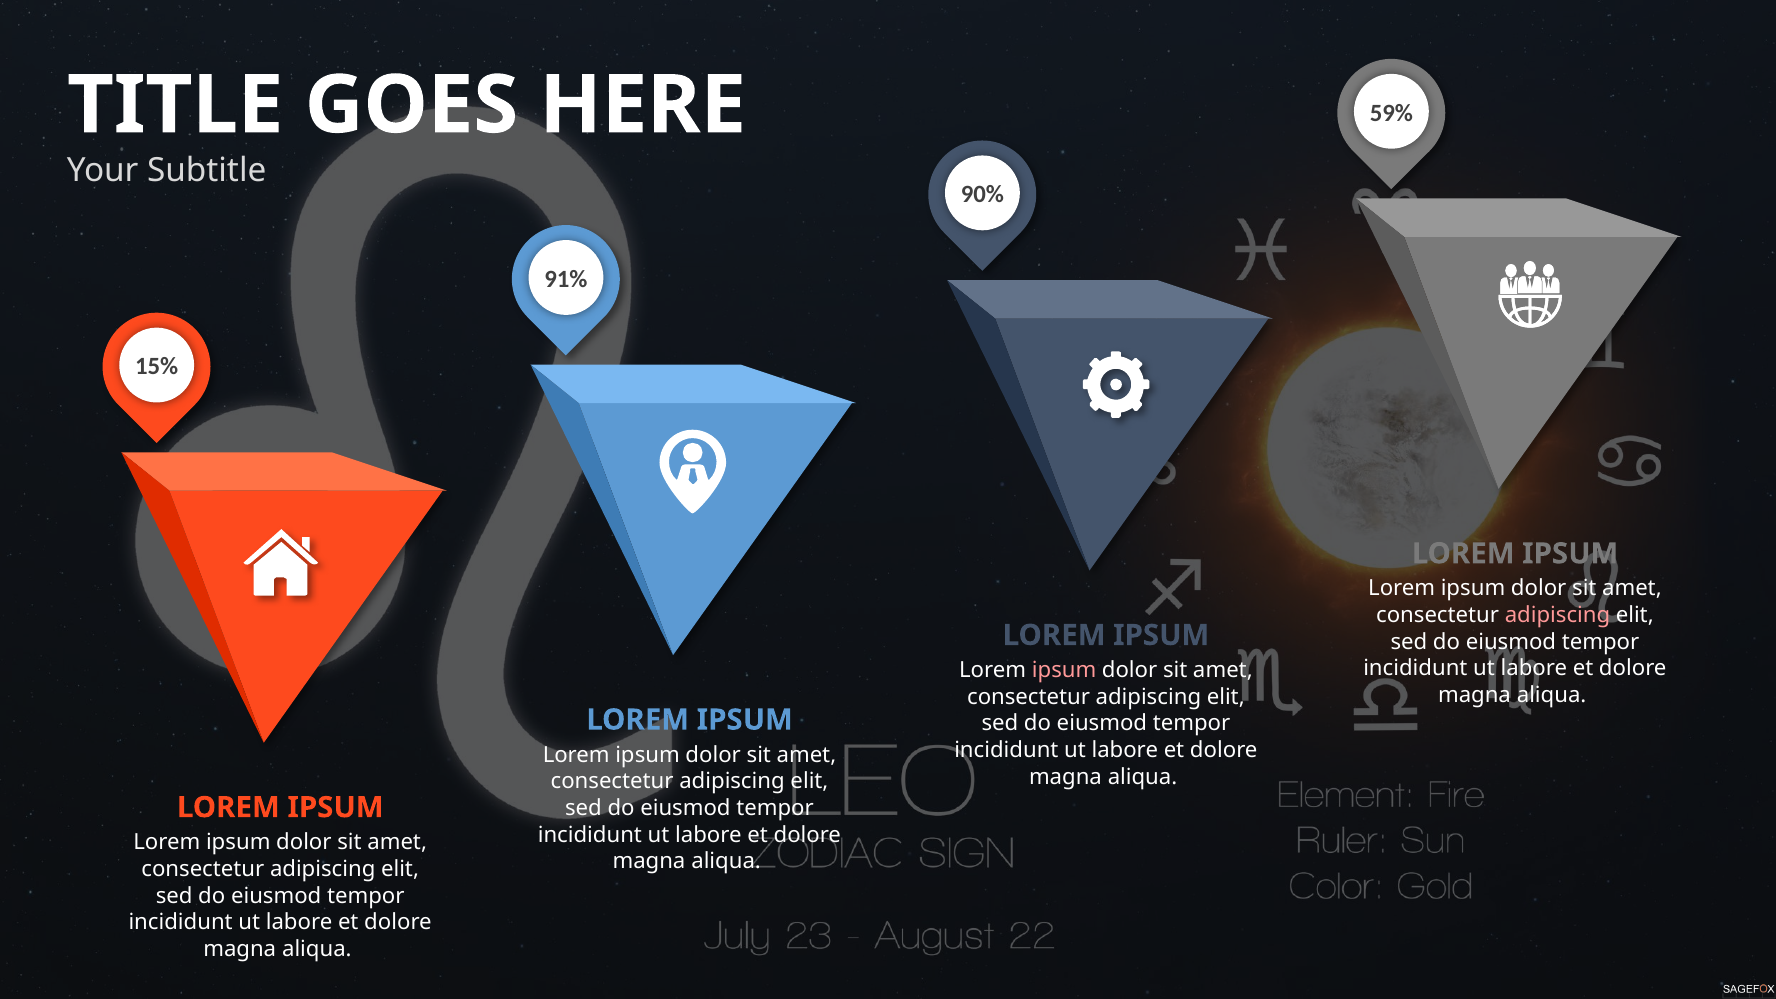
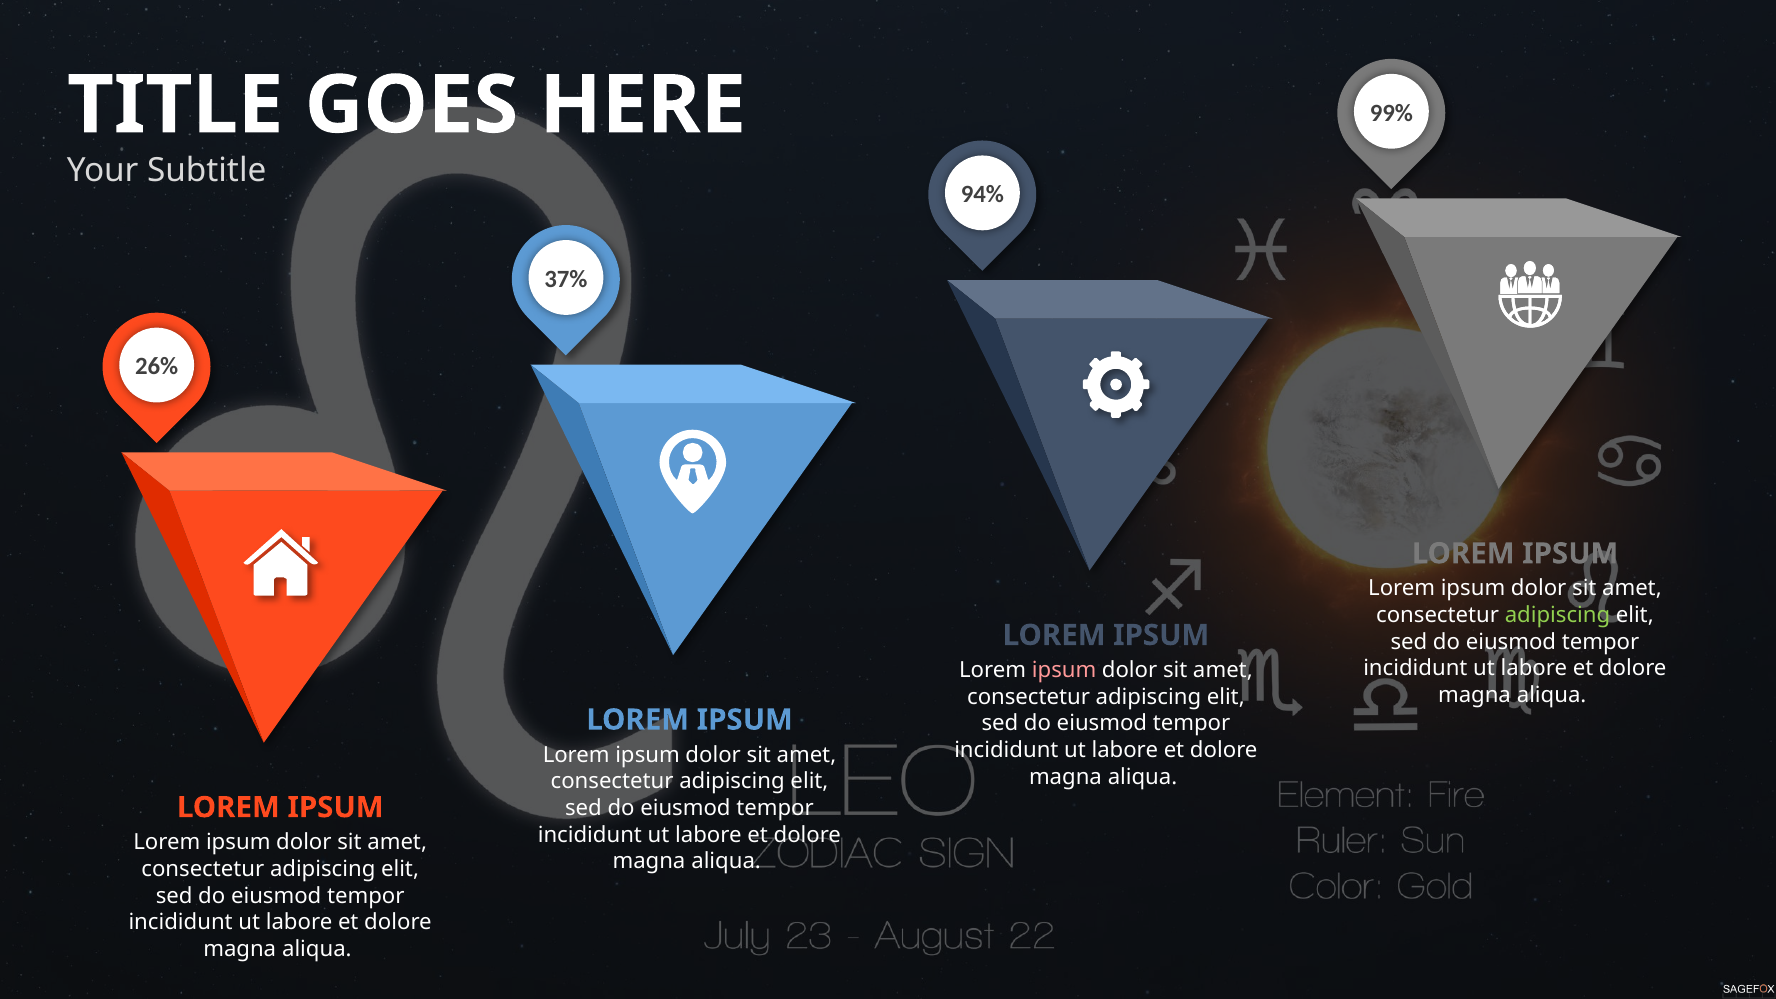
59%: 59% -> 99%
90%: 90% -> 94%
91%: 91% -> 37%
15%: 15% -> 26%
adipiscing at (1557, 615) colour: pink -> light green
